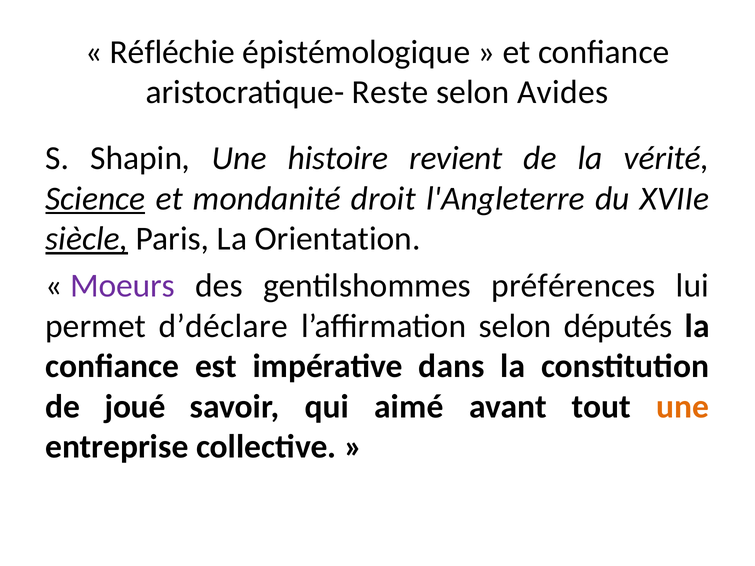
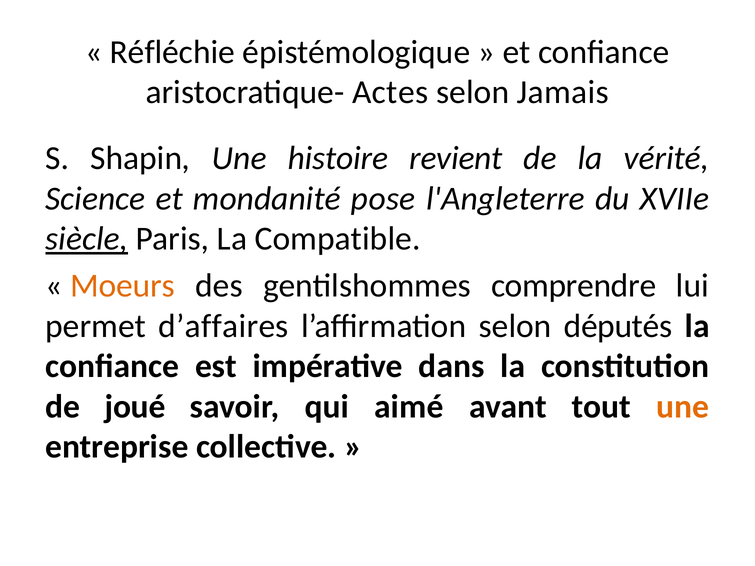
Reste: Reste -> Actes
Avides: Avides -> Jamais
Science underline: present -> none
droit: droit -> pose
Orientation: Orientation -> Compatible
Moeurs colour: purple -> orange
préférences: préférences -> comprendre
d’déclare: d’déclare -> d’affaires
